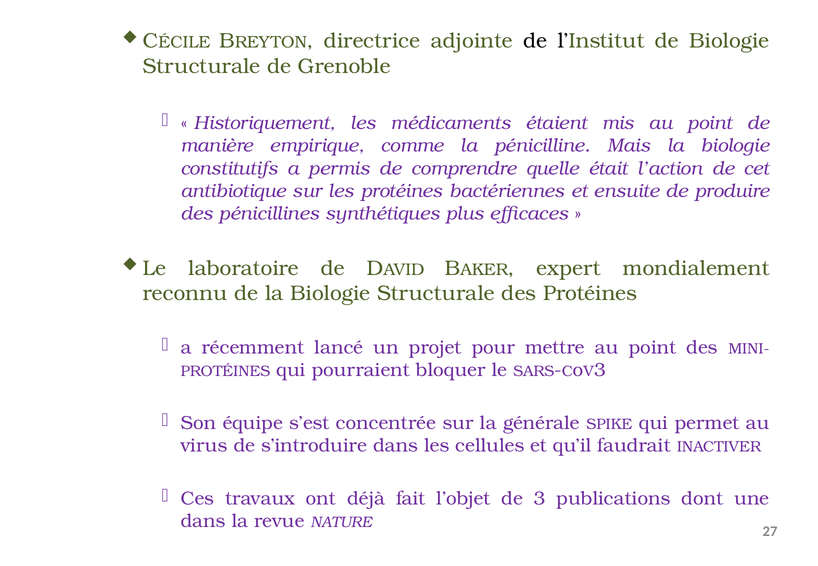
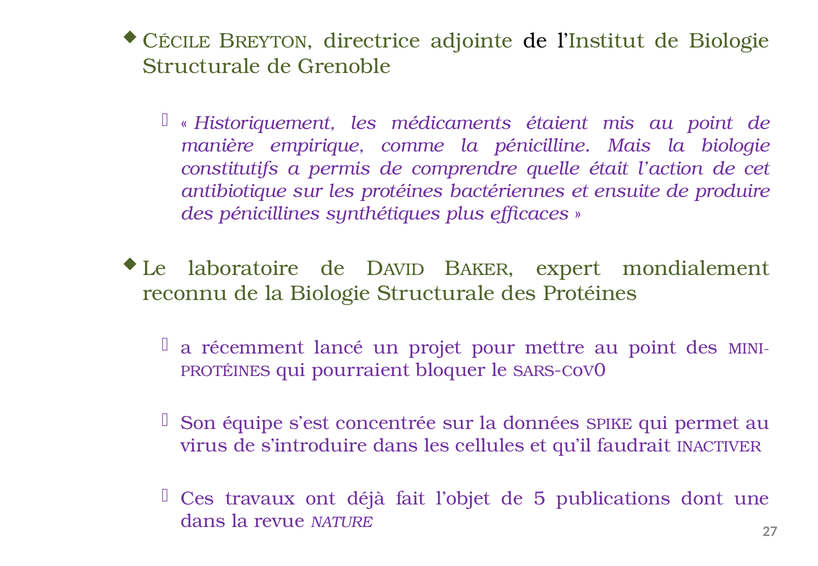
3 at (600, 370): 3 -> 0
générale: générale -> données
de 3: 3 -> 5
